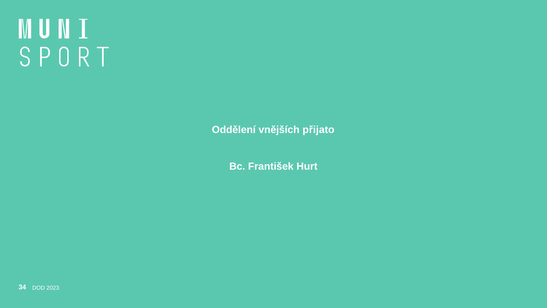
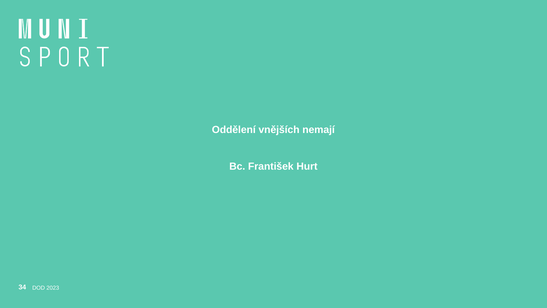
přijato: přijato -> nemají
